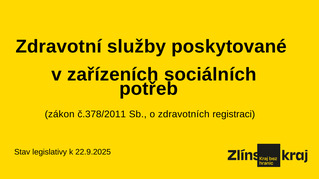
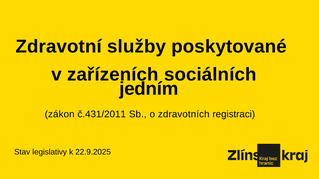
potřeb: potřeb -> jedním
č.378/2011: č.378/2011 -> č.431/2011
